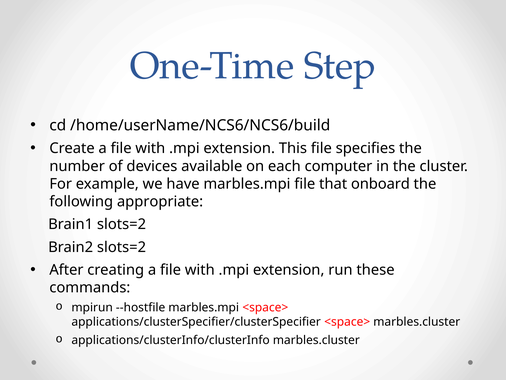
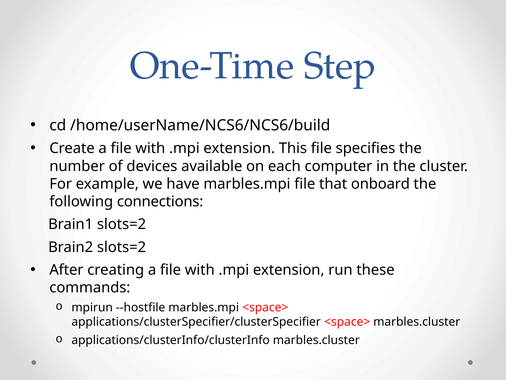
appropriate: appropriate -> connections
